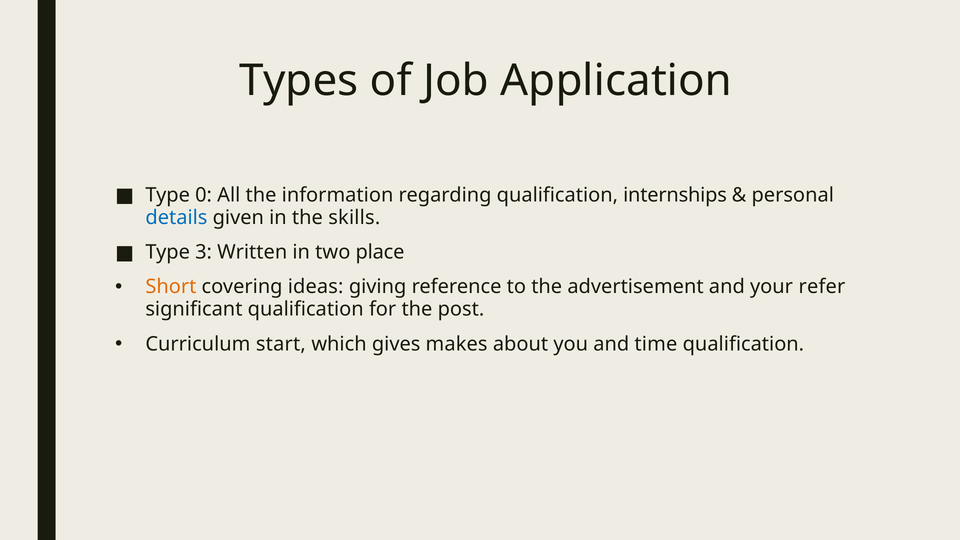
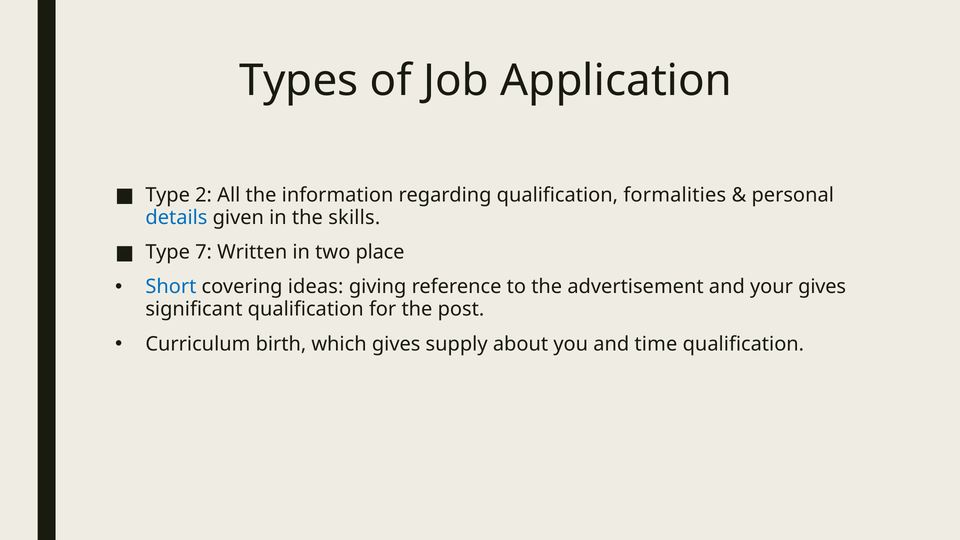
0: 0 -> 2
internships: internships -> formalities
3: 3 -> 7
Short colour: orange -> blue
your refer: refer -> gives
start: start -> birth
makes: makes -> supply
